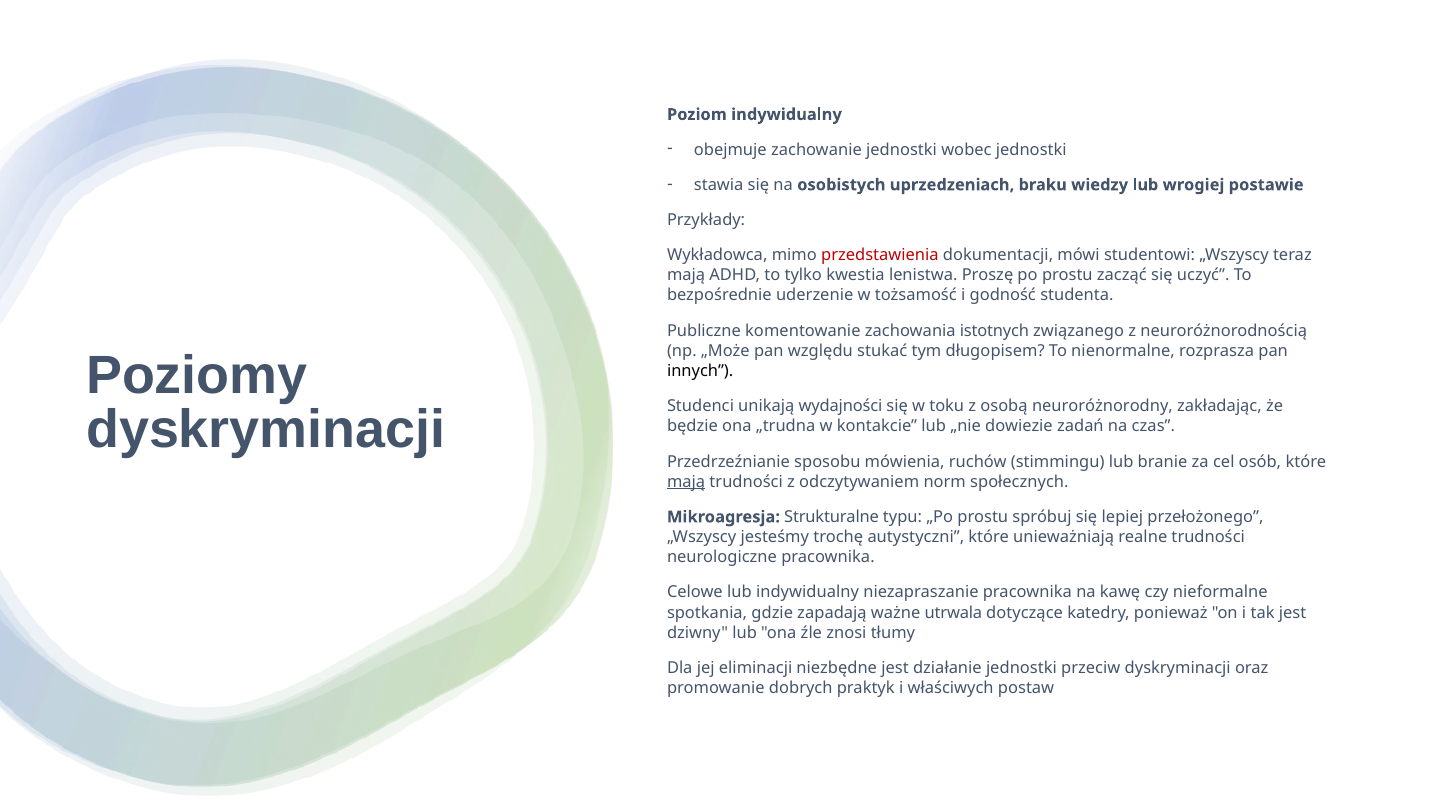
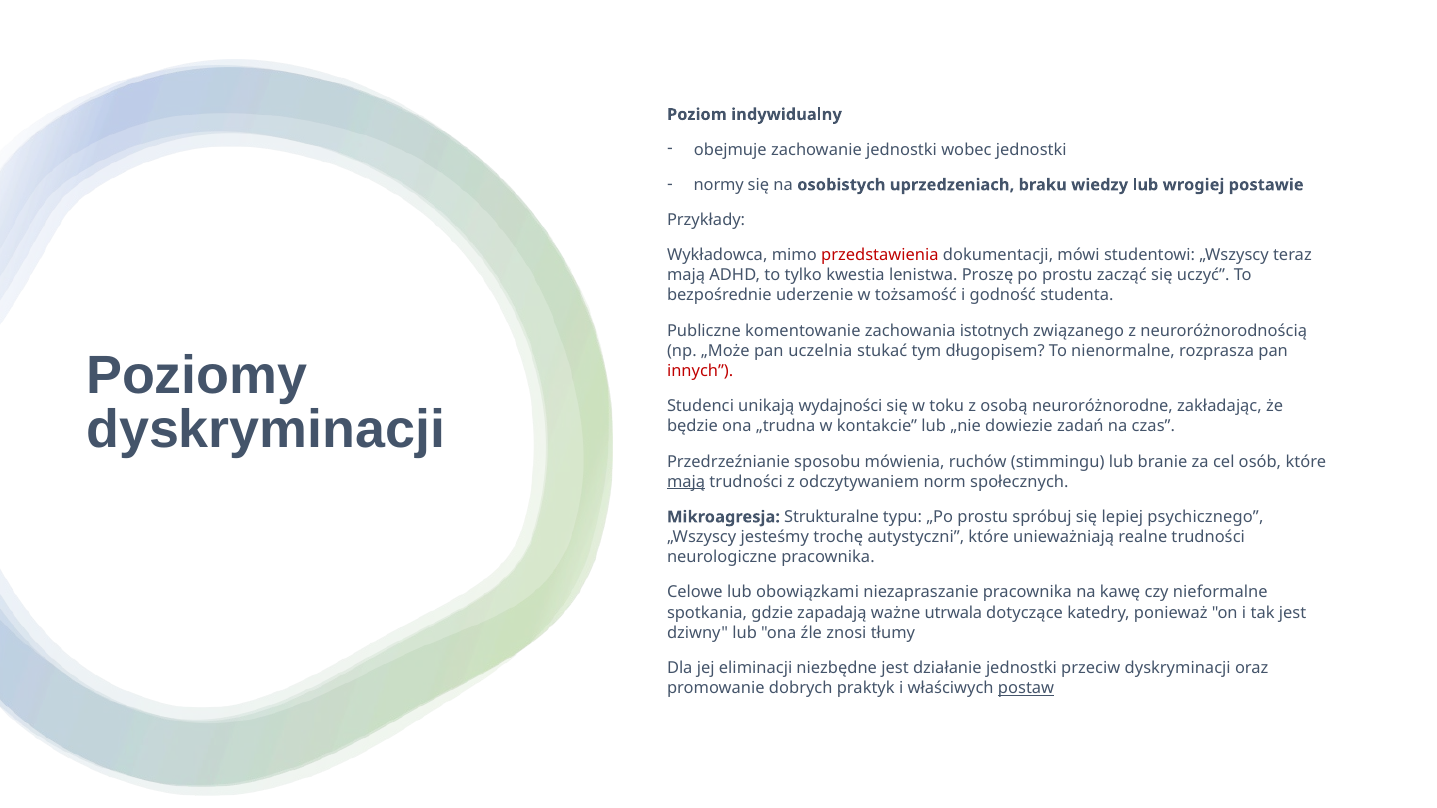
stawia: stawia -> normy
względu: względu -> uczelnia
innych colour: black -> red
neuroróżnorodny: neuroróżnorodny -> neuroróżnorodne
przełożonego: przełożonego -> psychicznego
lub indywidualny: indywidualny -> obowiązkami
postaw underline: none -> present
